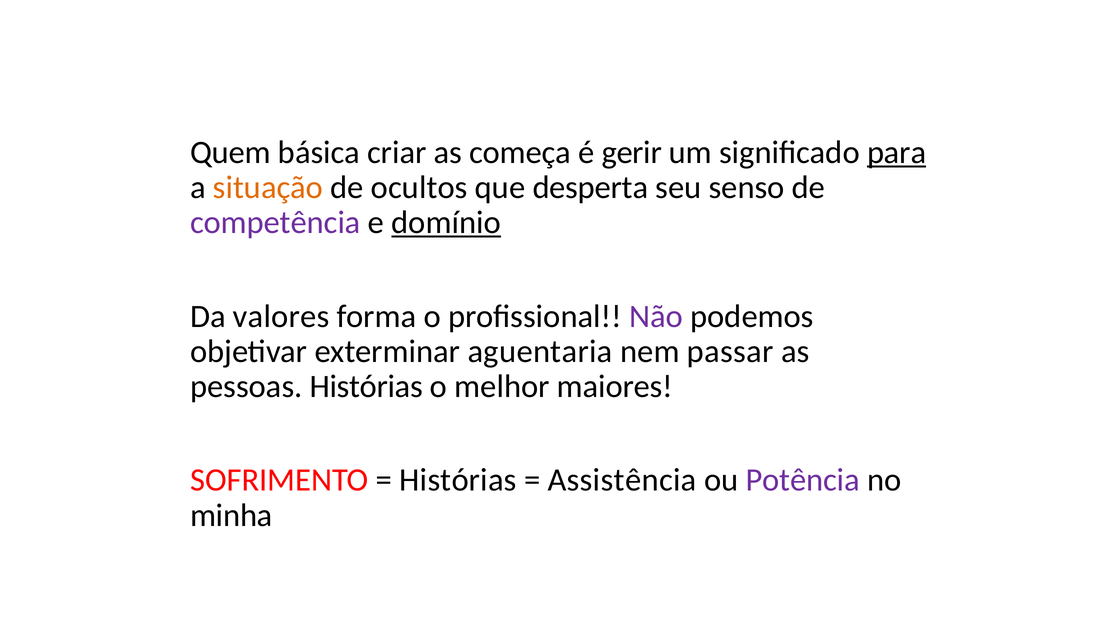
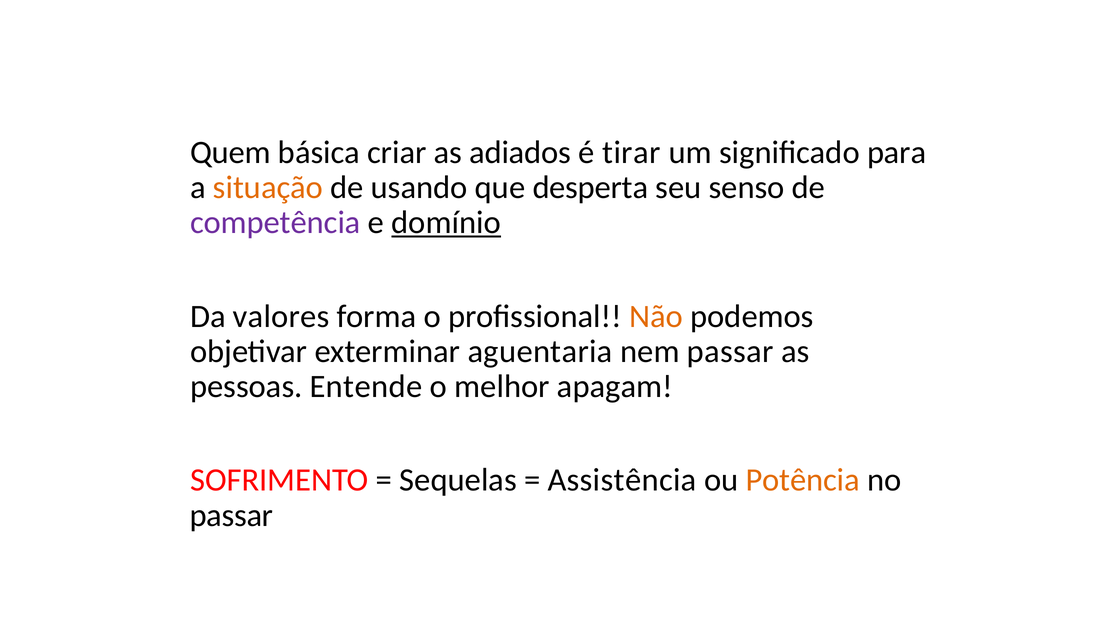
começa: começa -> adiados
gerir: gerir -> tirar
para underline: present -> none
ocultos: ocultos -> usando
Não colour: purple -> orange
pessoas Histórias: Histórias -> Entende
maiores: maiores -> apagam
Histórias at (458, 480): Histórias -> Sequelas
Potência colour: purple -> orange
minha at (231, 515): minha -> passar
